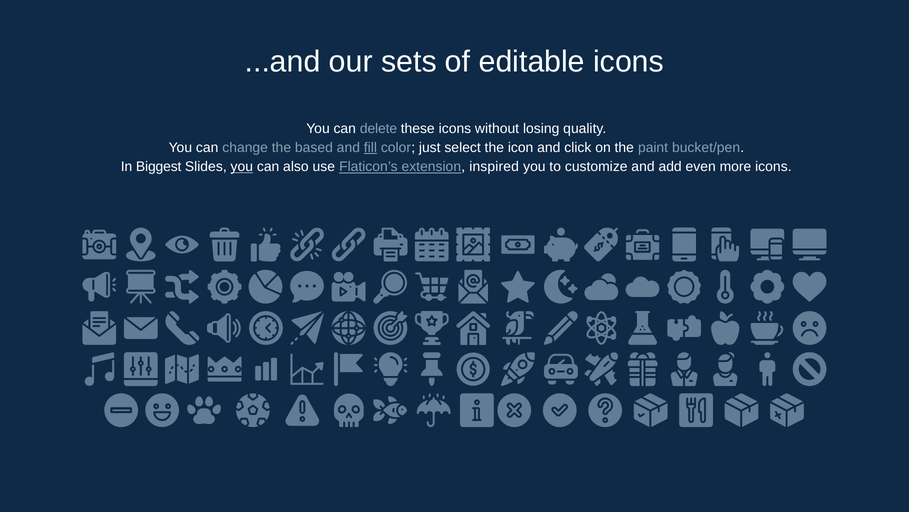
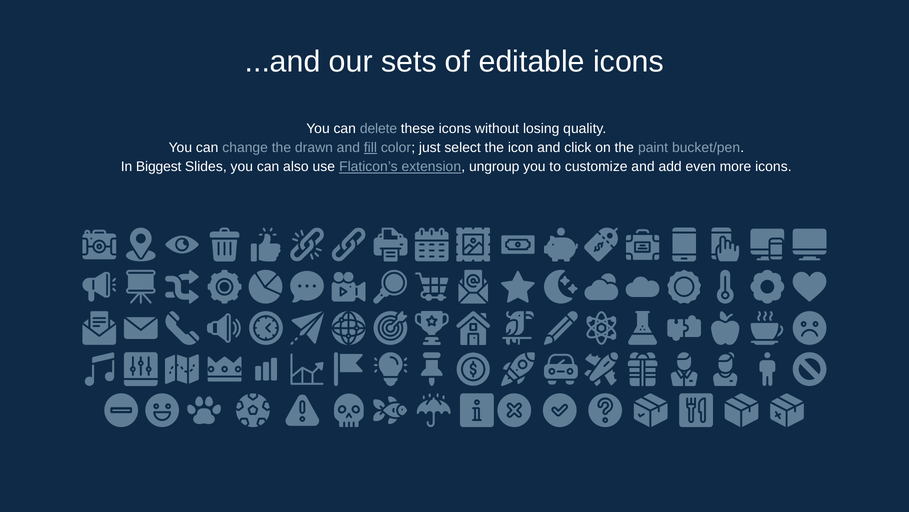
based: based -> drawn
you at (242, 167) underline: present -> none
inspired: inspired -> ungroup
